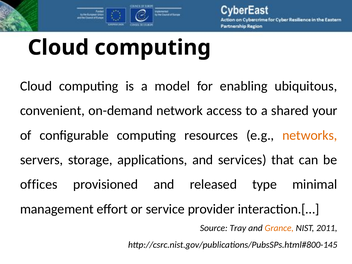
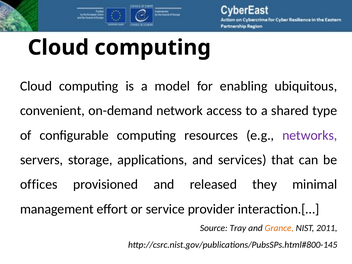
your: your -> type
networks colour: orange -> purple
type: type -> they
